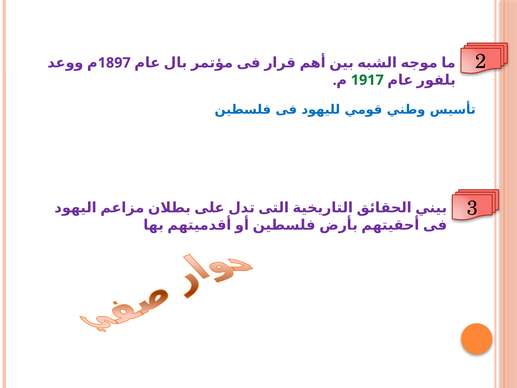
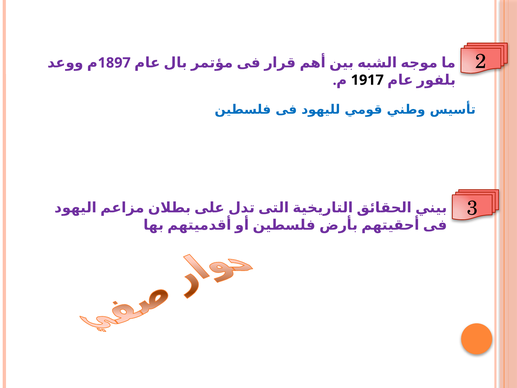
1917 colour: green -> black
